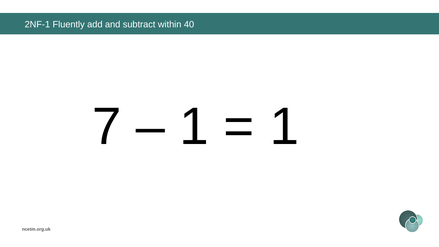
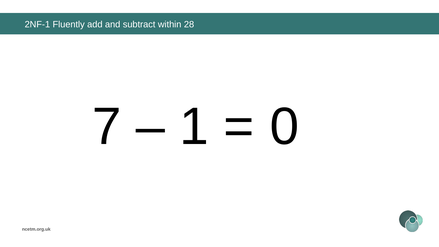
40: 40 -> 28
1 at (284, 127): 1 -> 0
